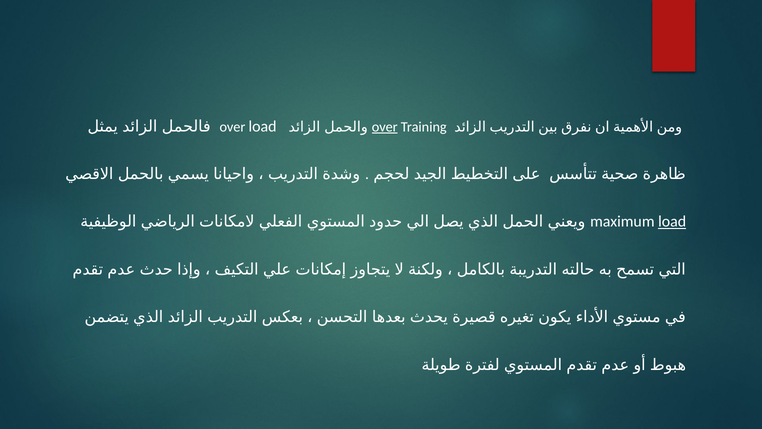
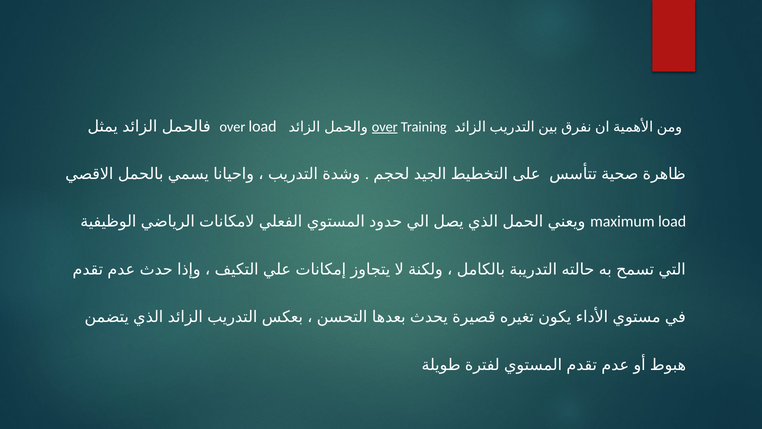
load at (672, 222) underline: present -> none
